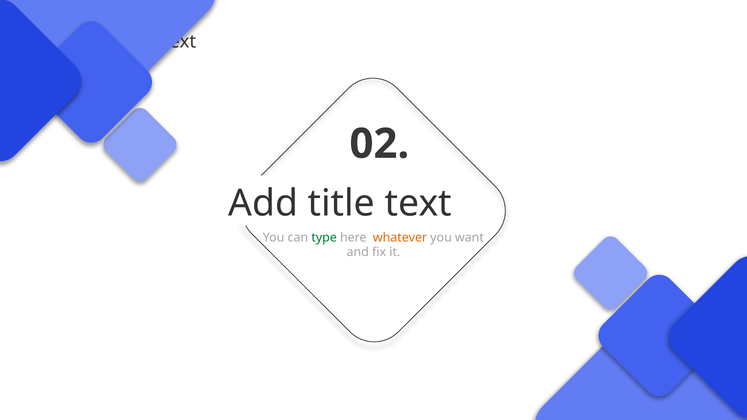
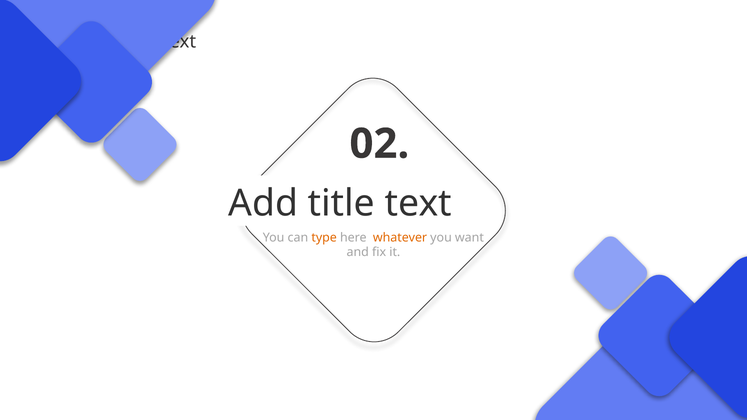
type colour: green -> orange
